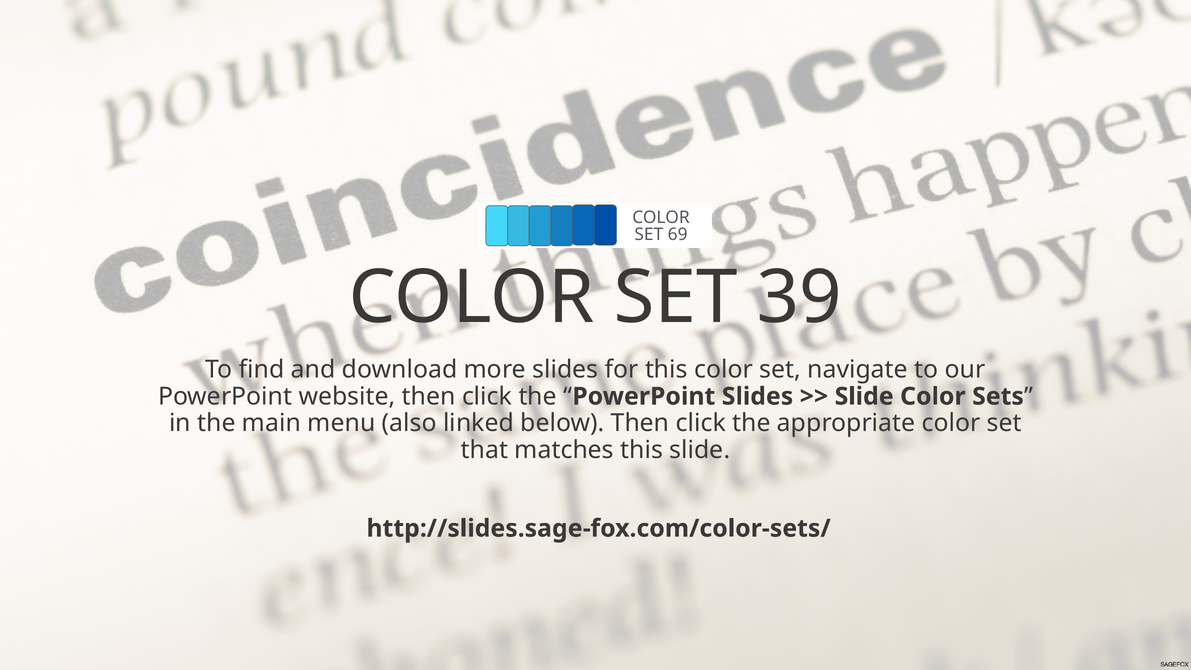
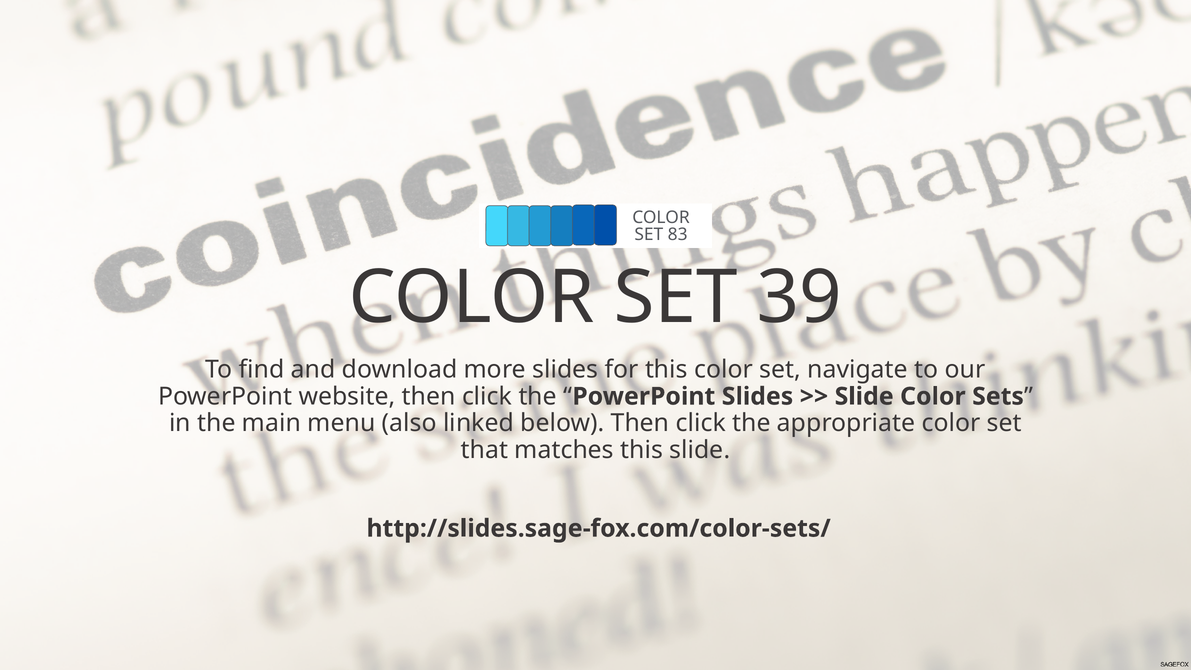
69: 69 -> 83
